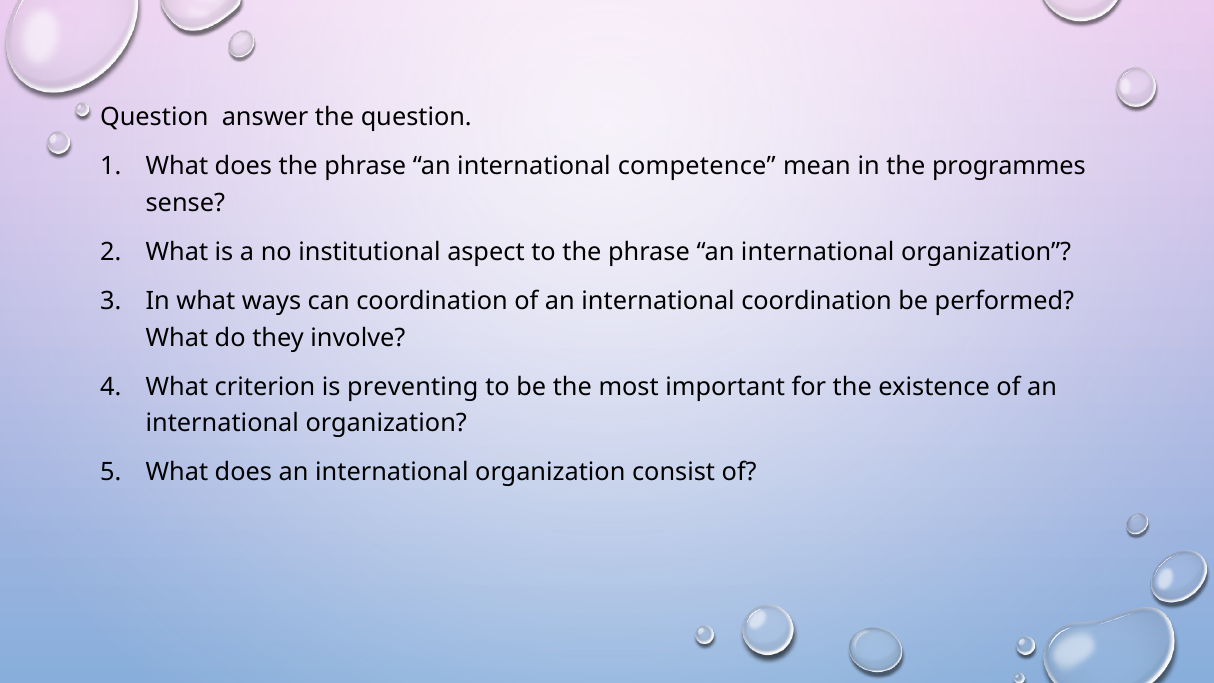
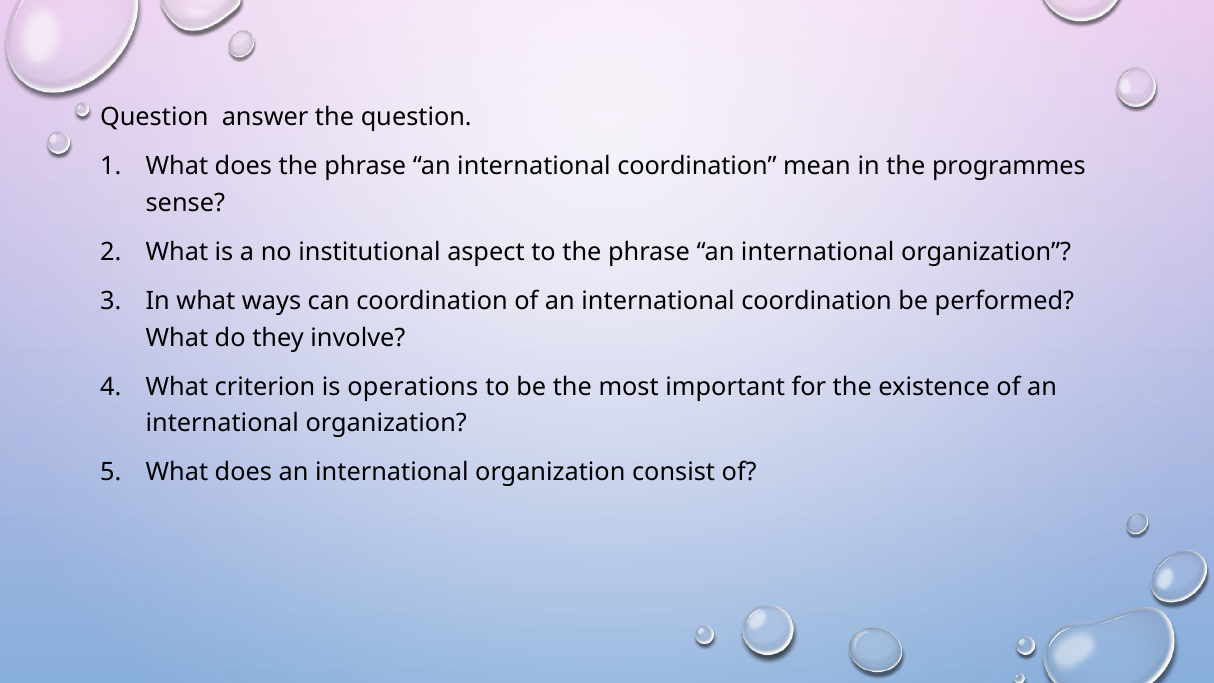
phrase an international competence: competence -> coordination
preventing: preventing -> operations
